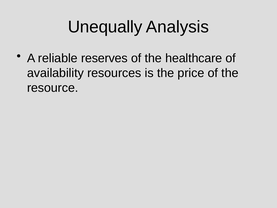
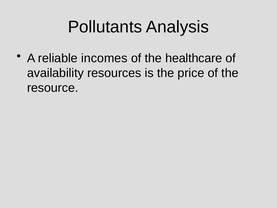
Unequally: Unequally -> Pollutants
reserves: reserves -> incomes
